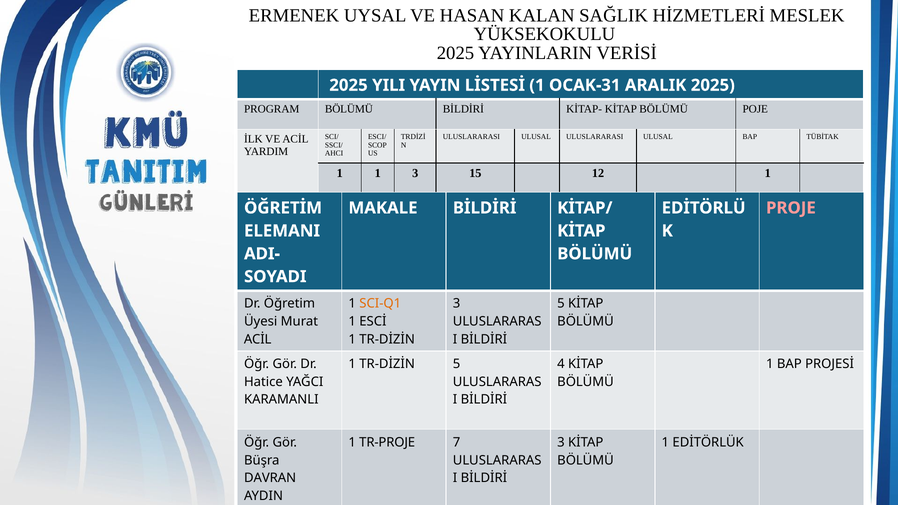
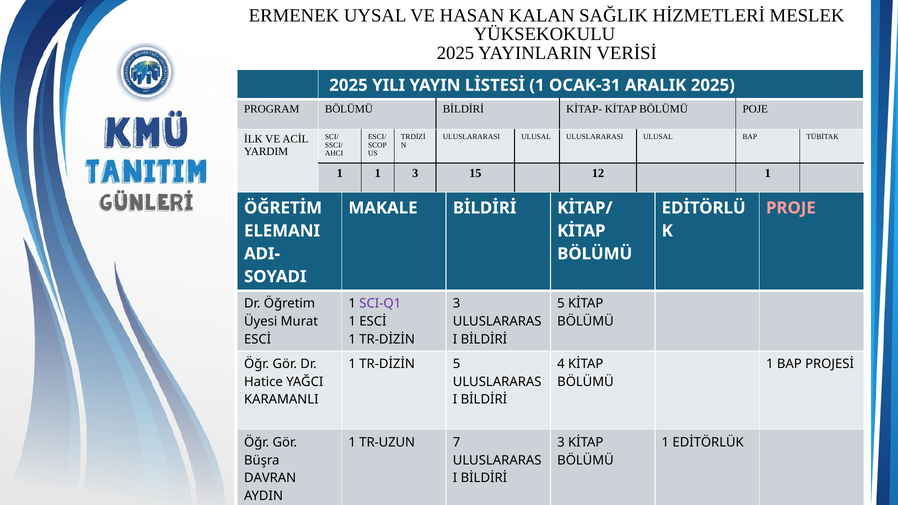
SCI-Q1 colour: orange -> purple
ACİL at (258, 339): ACİL -> ESCİ
TR-PROJE: TR-PROJE -> TR-UZUN
